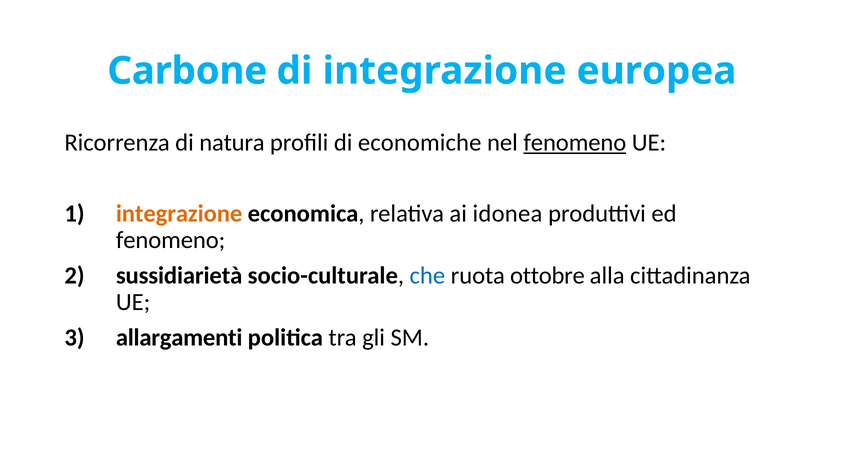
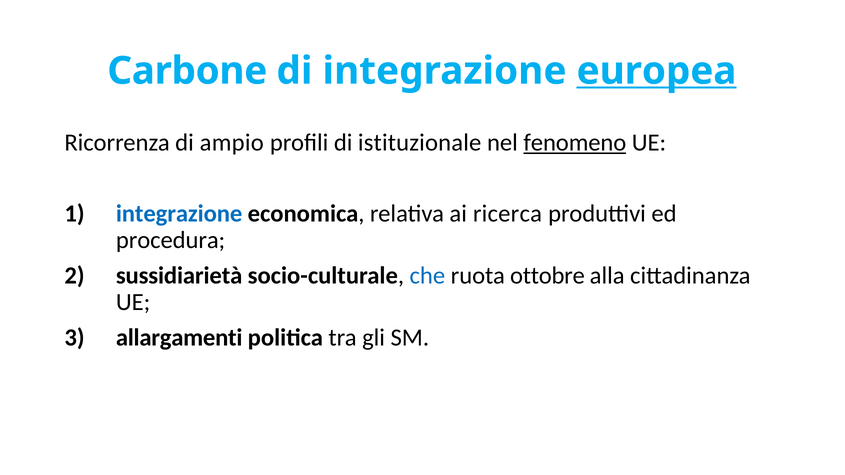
europea underline: none -> present
natura: natura -> ampio
economiche: economiche -> istituzionale
integrazione at (179, 214) colour: orange -> blue
idonea: idonea -> ricerca
fenomeno at (171, 240): fenomeno -> procedura
